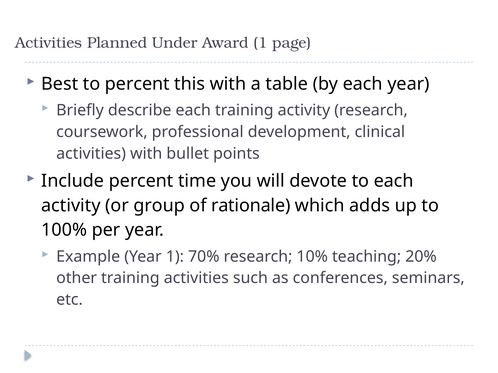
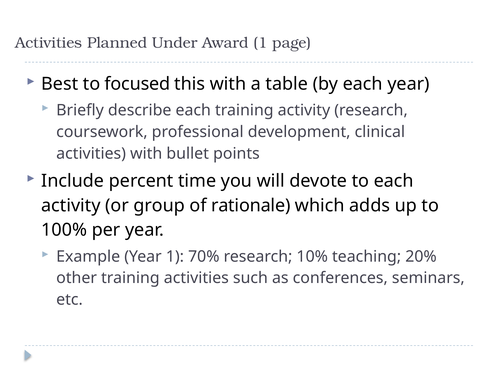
to percent: percent -> focused
